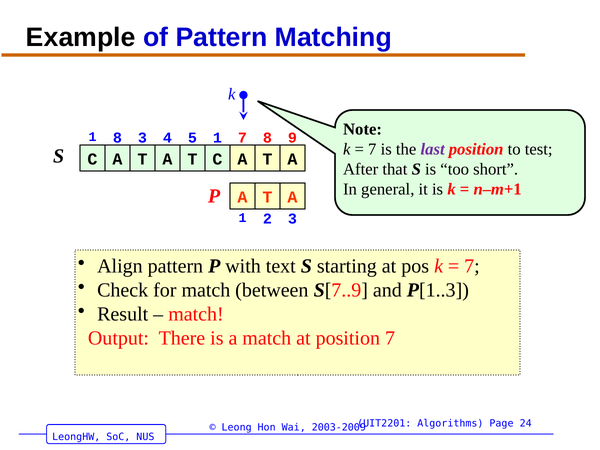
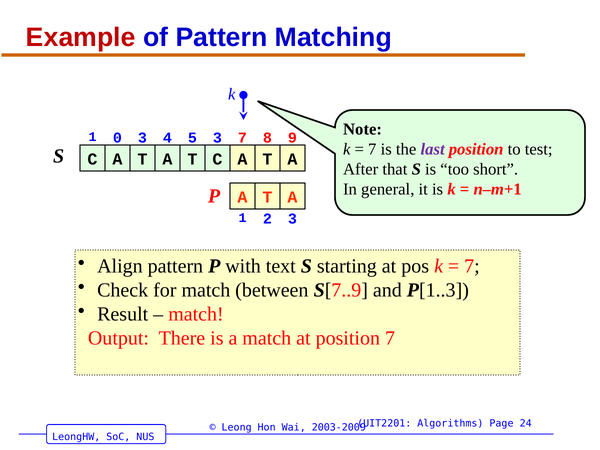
Example colour: black -> red
1 8: 8 -> 0
5 1: 1 -> 3
